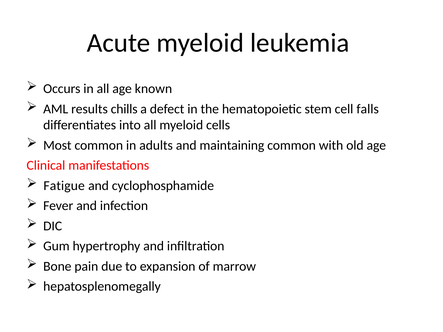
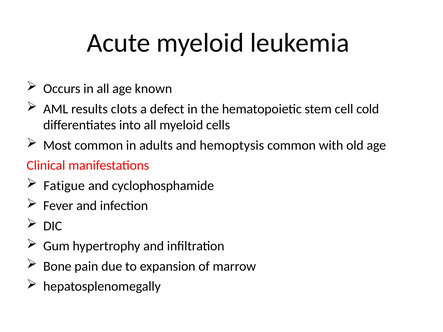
chills: chills -> clots
falls: falls -> cold
maintaining: maintaining -> hemoptysis
